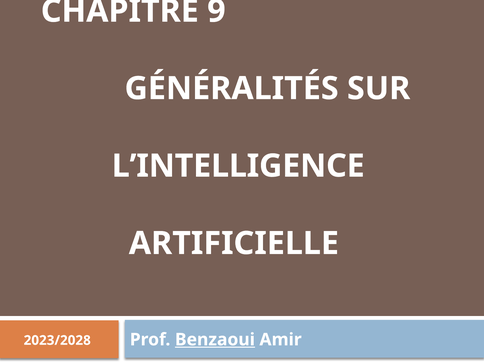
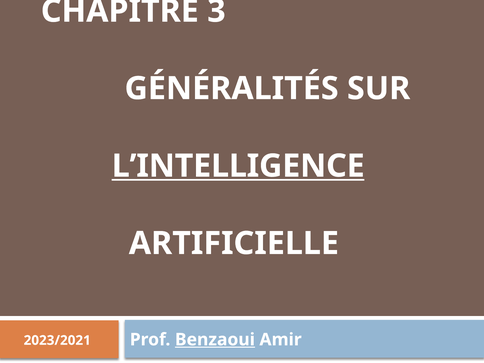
9: 9 -> 3
L’INTELLIGENCE underline: none -> present
2023/2028: 2023/2028 -> 2023/2021
